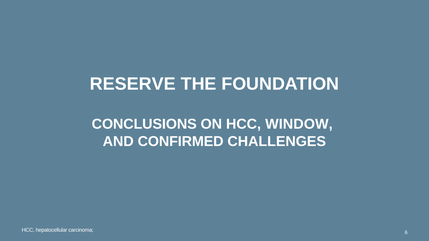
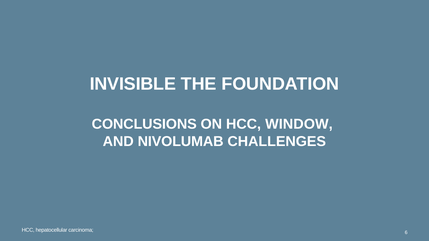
RESERVE: RESERVE -> INVISIBLE
CONFIRMED: CONFIRMED -> NIVOLUMAB
